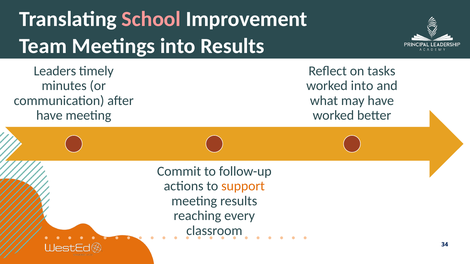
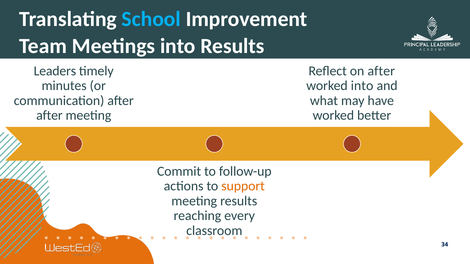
School colour: pink -> light blue
on tasks: tasks -> after
have at (49, 116): have -> after
